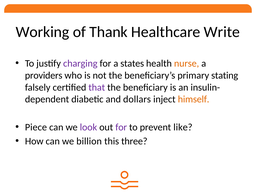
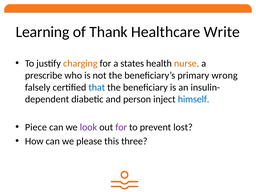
Working: Working -> Learning
charging colour: purple -> orange
providers: providers -> prescribe
stating: stating -> wrong
that colour: purple -> blue
dollars: dollars -> person
himself colour: orange -> blue
like: like -> lost
billion: billion -> please
